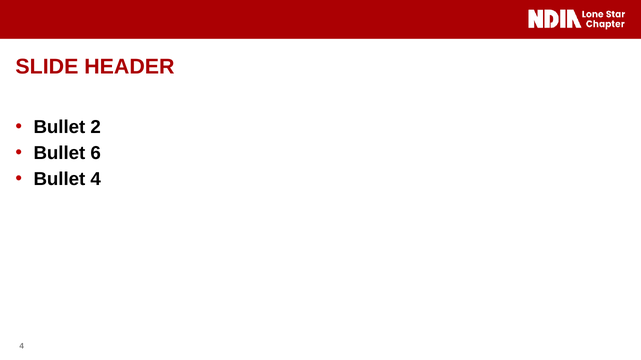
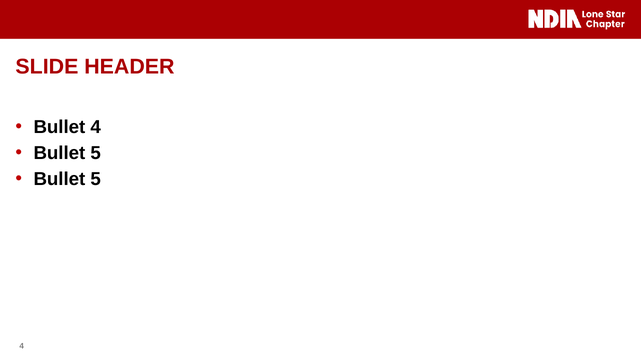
Bullet 2: 2 -> 4
6 at (96, 153): 6 -> 5
4 at (96, 180): 4 -> 5
